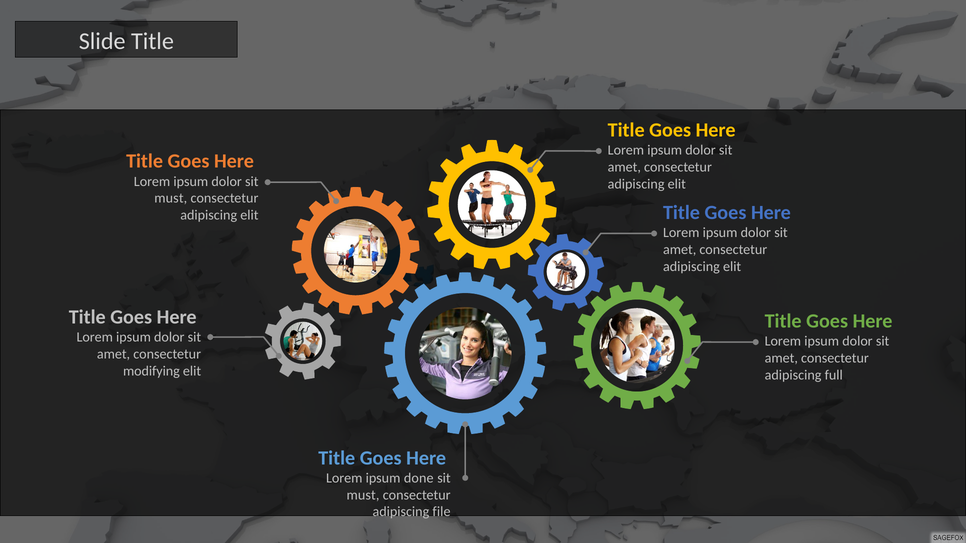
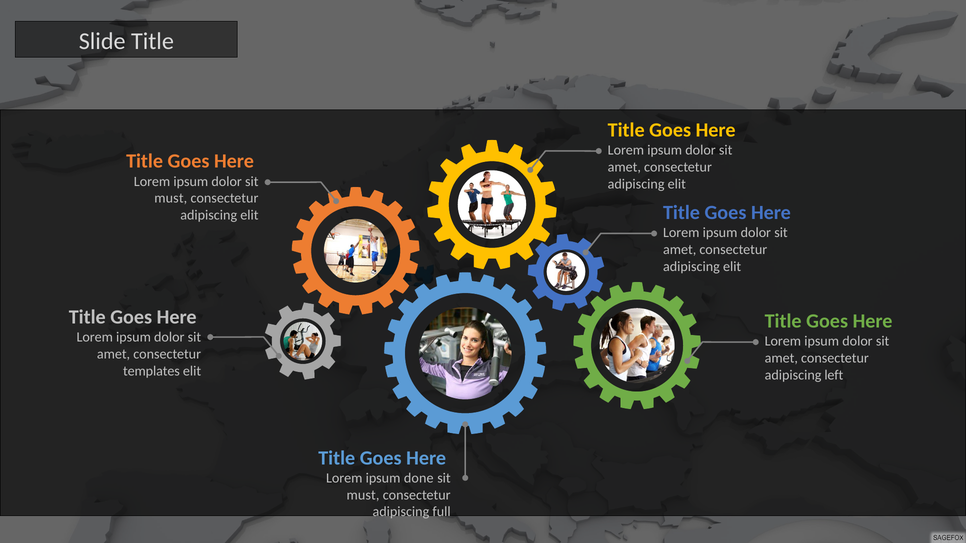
modifying: modifying -> templates
full: full -> left
file: file -> full
